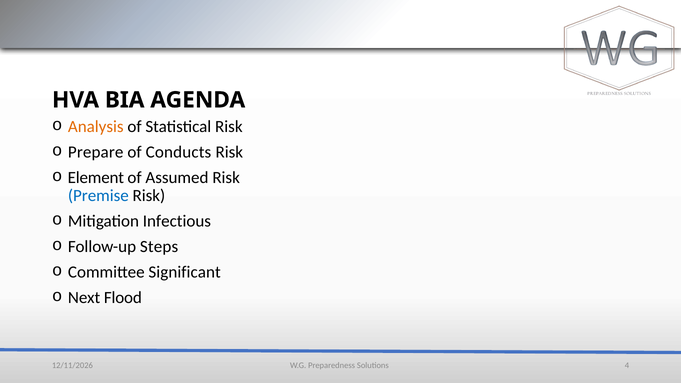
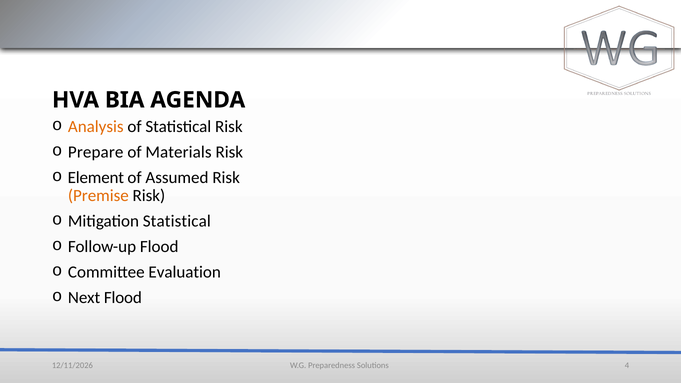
Conducts: Conducts -> Materials
Premise colour: blue -> orange
Mitigation Infectious: Infectious -> Statistical
Follow-up Steps: Steps -> Flood
Significant: Significant -> Evaluation
